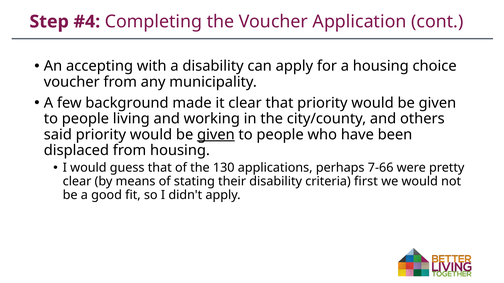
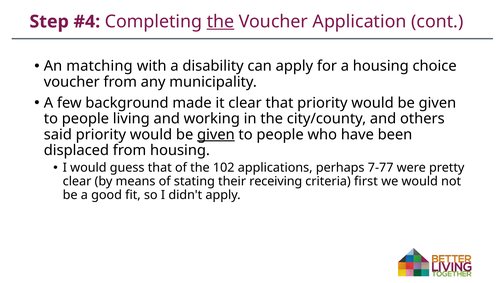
the at (221, 22) underline: none -> present
accepting: accepting -> matching
130: 130 -> 102
7-66: 7-66 -> 7-77
their disability: disability -> receiving
